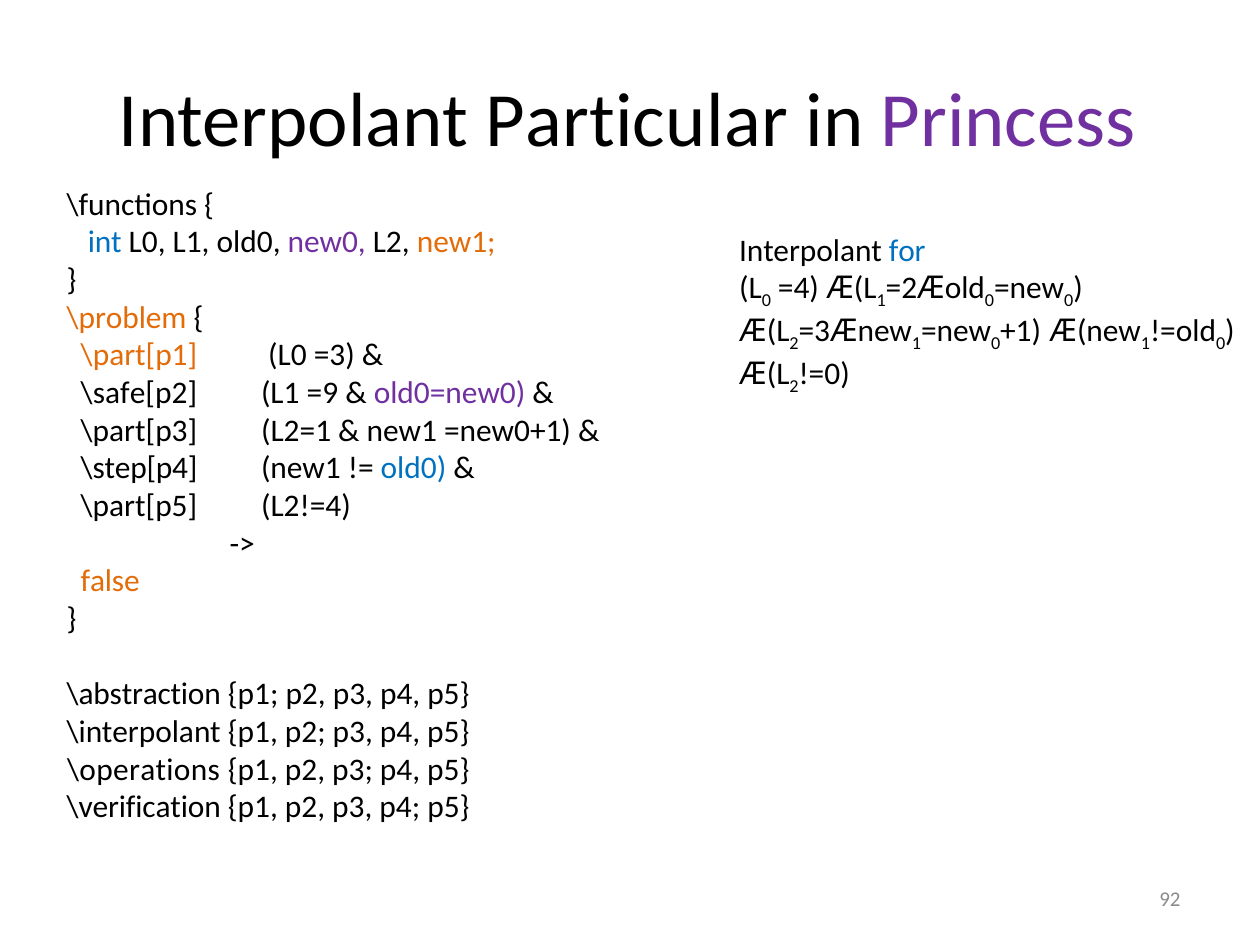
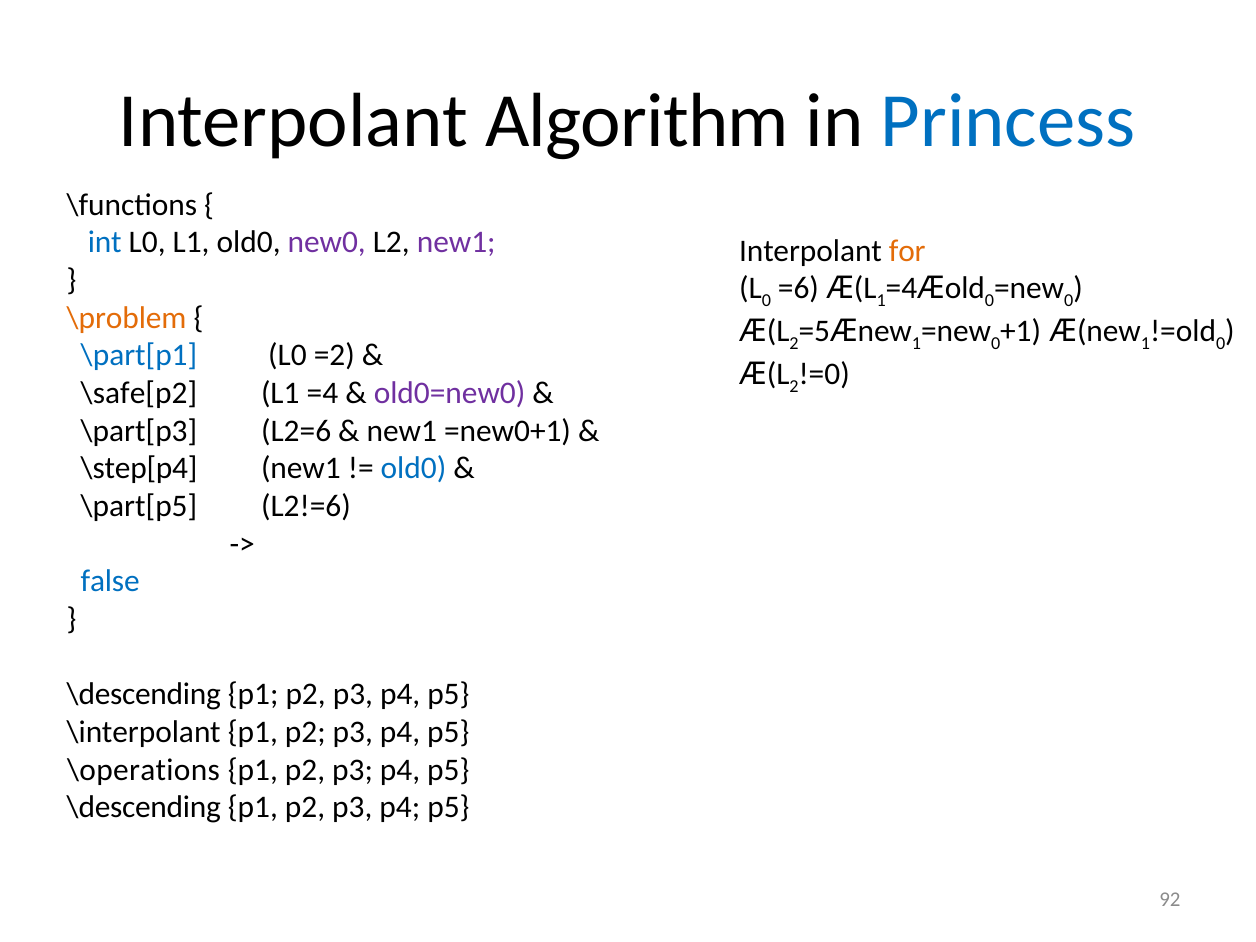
Particular: Particular -> Algorithm
Princess colour: purple -> blue
new1 at (456, 242) colour: orange -> purple
for colour: blue -> orange
=4: =4 -> =6
=2 at (901, 289): =2 -> =4
=3 at (814, 331): =3 -> =5
\part[p1 colour: orange -> blue
L0 =3: =3 -> =2
L1 =9: =9 -> =4
L2=1: L2=1 -> L2=6
L2!=4: L2!=4 -> L2!=6
false colour: orange -> blue
\abstraction at (144, 694): \abstraction -> \descending
\verification at (144, 808): \verification -> \descending
